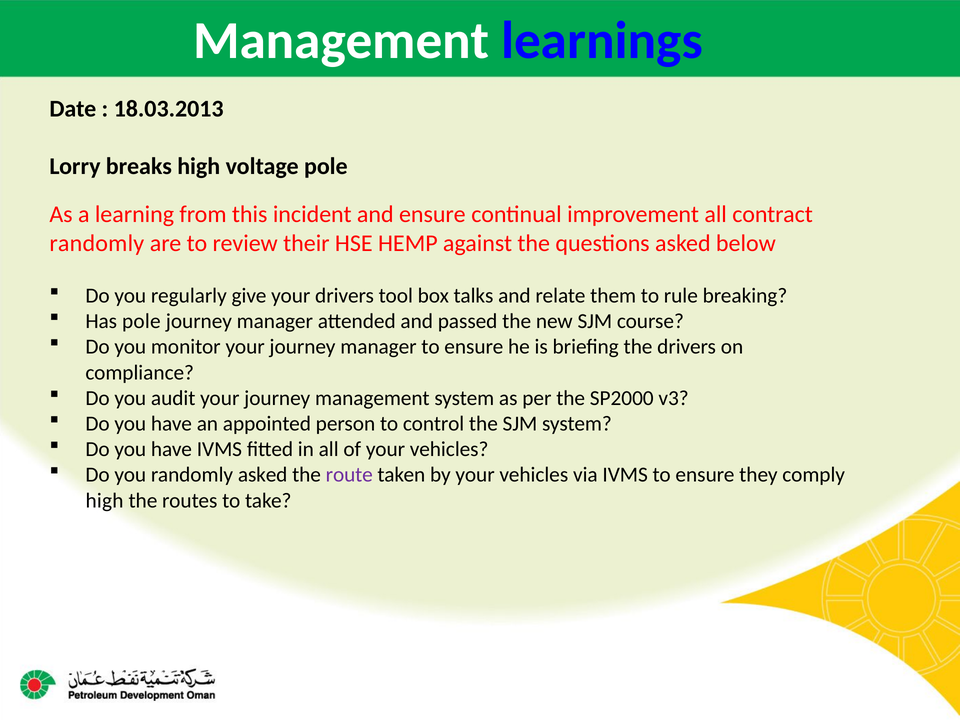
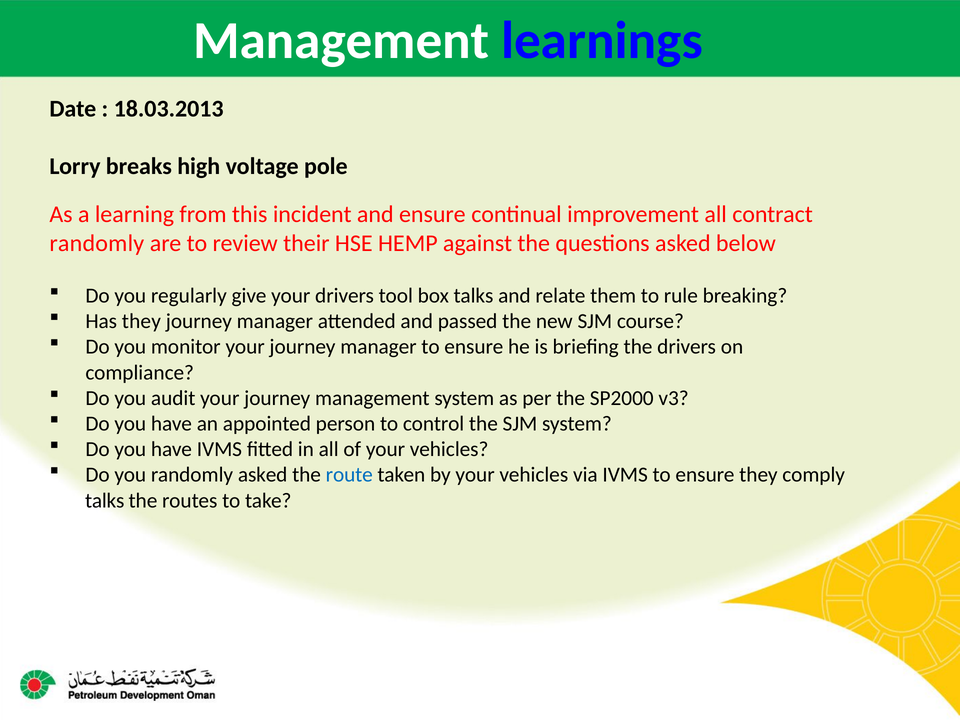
Has pole: pole -> they
route colour: purple -> blue
high at (104, 500): high -> talks
